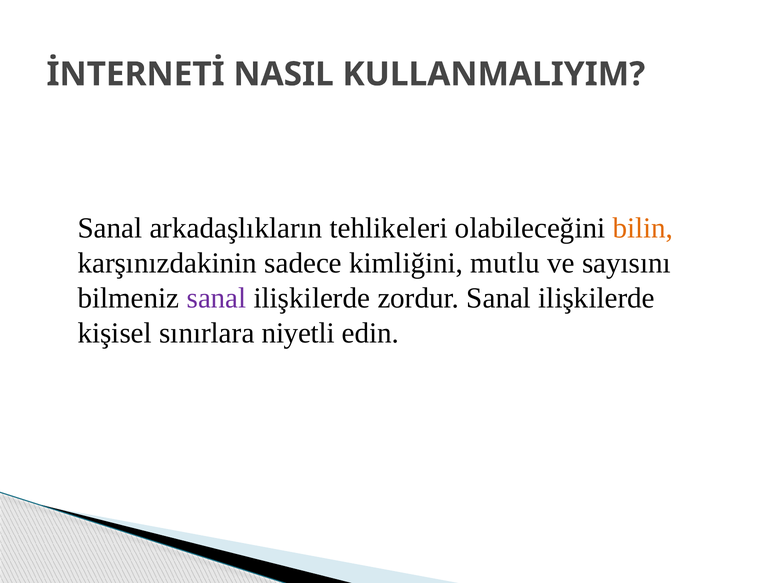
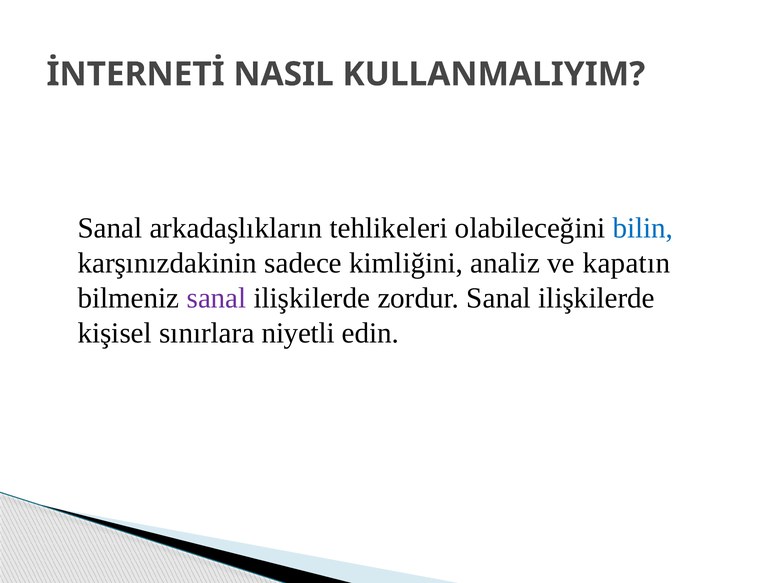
bilin colour: orange -> blue
mutlu: mutlu -> analiz
sayısını: sayısını -> kapatın
